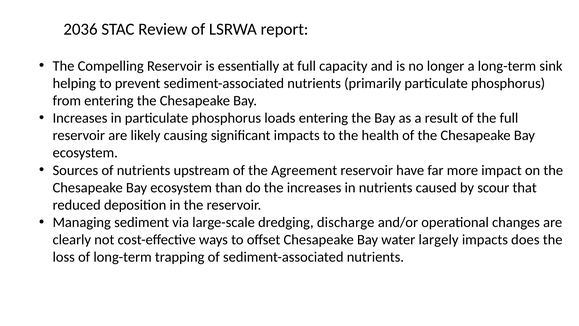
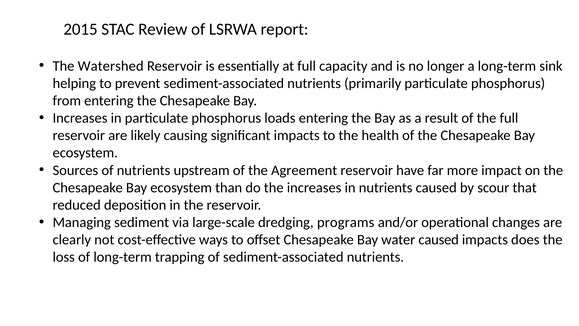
2036: 2036 -> 2015
Compelling: Compelling -> Watershed
discharge: discharge -> programs
water largely: largely -> caused
